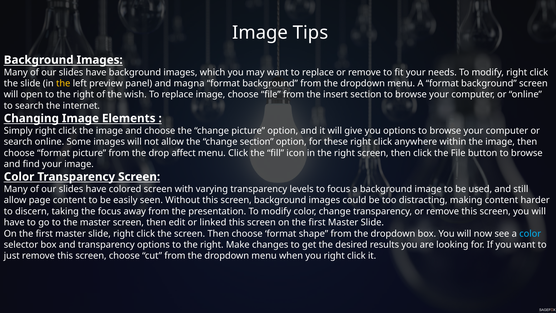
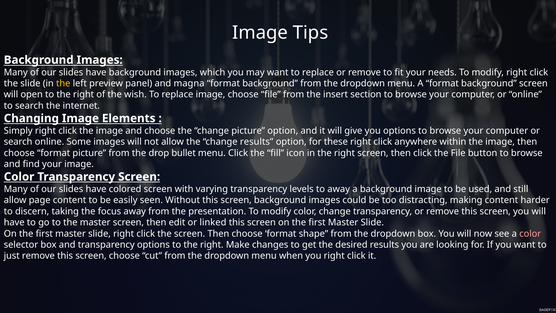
change section: section -> results
affect: affect -> bullet
to focus: focus -> away
color at (530, 233) colour: light blue -> pink
